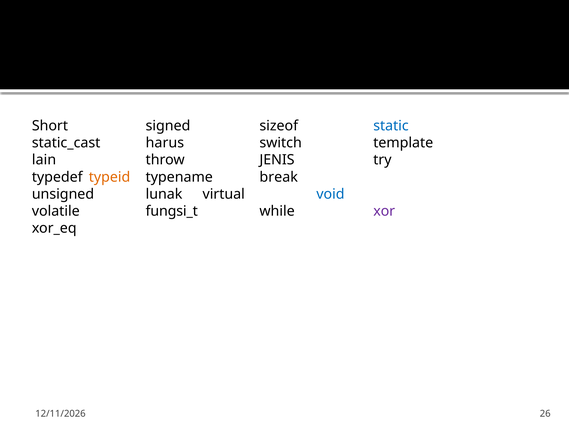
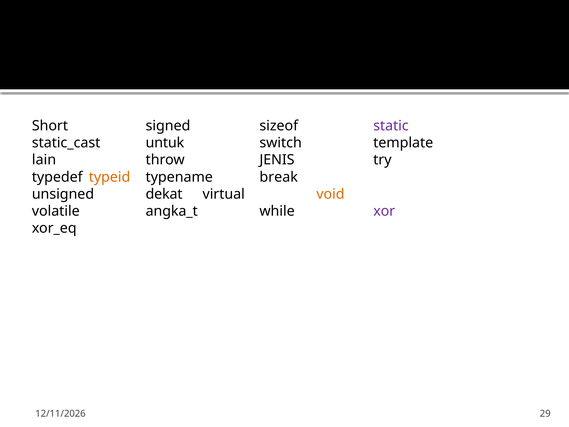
static colour: blue -> purple
harus: harus -> untuk
lunak: lunak -> dekat
void colour: blue -> orange
fungsi_t: fungsi_t -> angka_t
26: 26 -> 29
